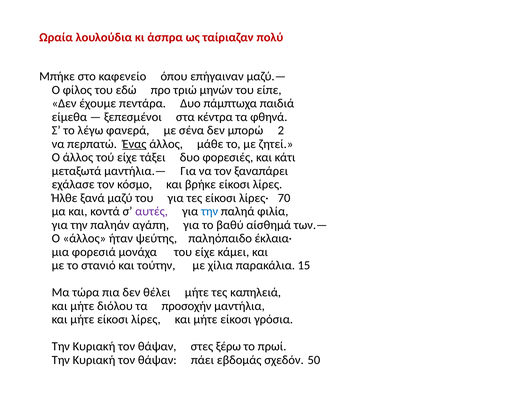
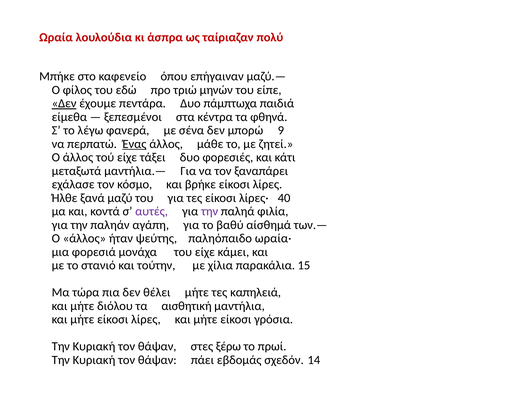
Δεν at (64, 104) underline: none -> present
2: 2 -> 9
70: 70 -> 40
την at (210, 212) colour: blue -> purple
έκλαια·: έκλαια· -> ωραία·
προσοχήν: προσοχήν -> αισθητική
50: 50 -> 14
